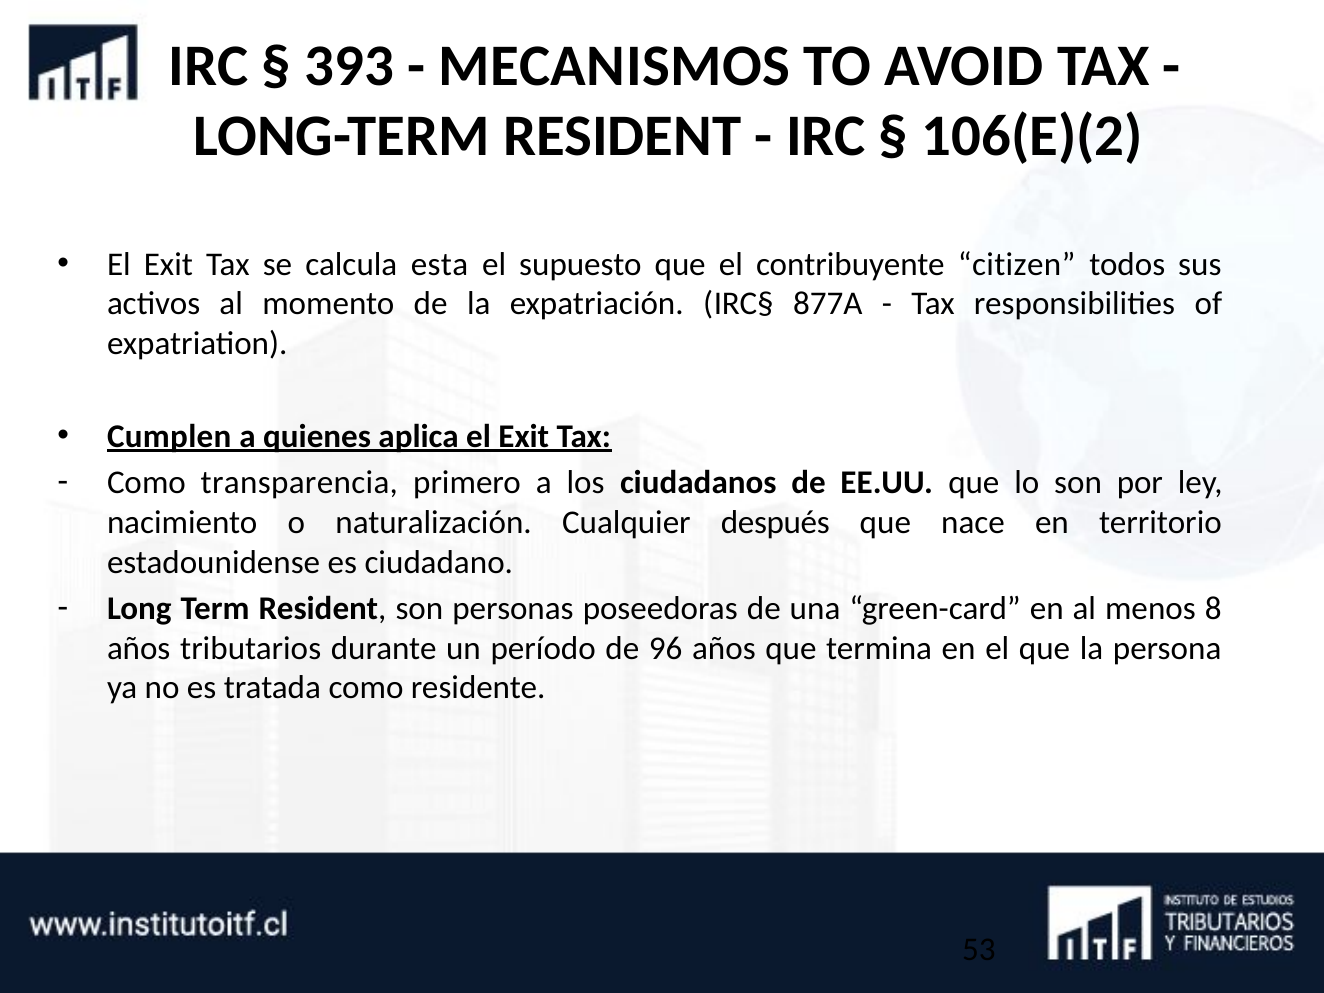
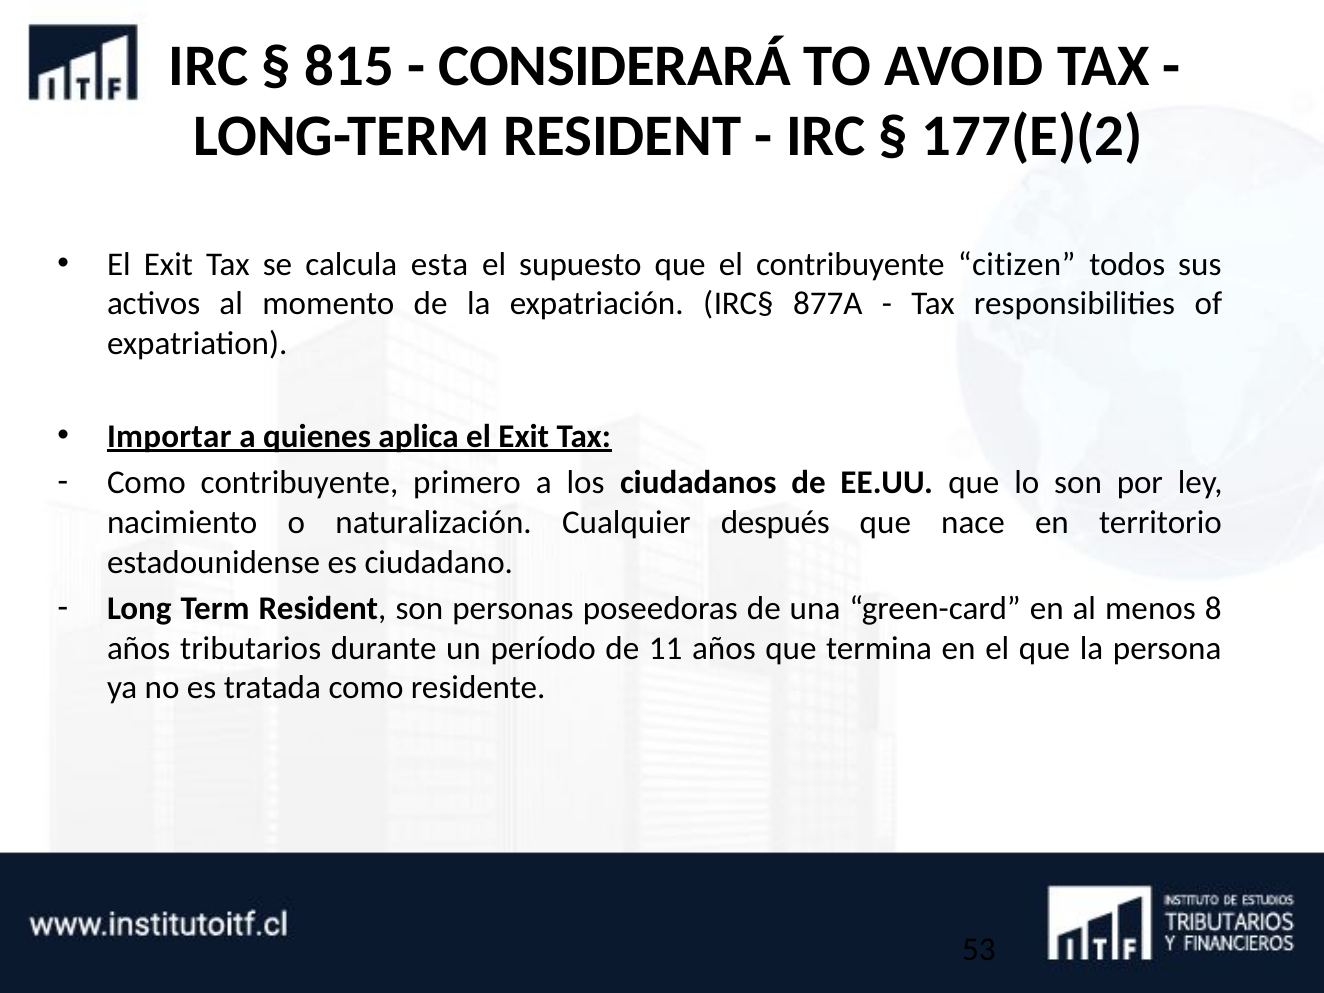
393: 393 -> 815
MECANISMOS: MECANISMOS -> CONSIDERARÁ
106(E)(2: 106(E)(2 -> 177(E)(2
Cumplen: Cumplen -> Importar
Como transparencia: transparencia -> contribuyente
96: 96 -> 11
